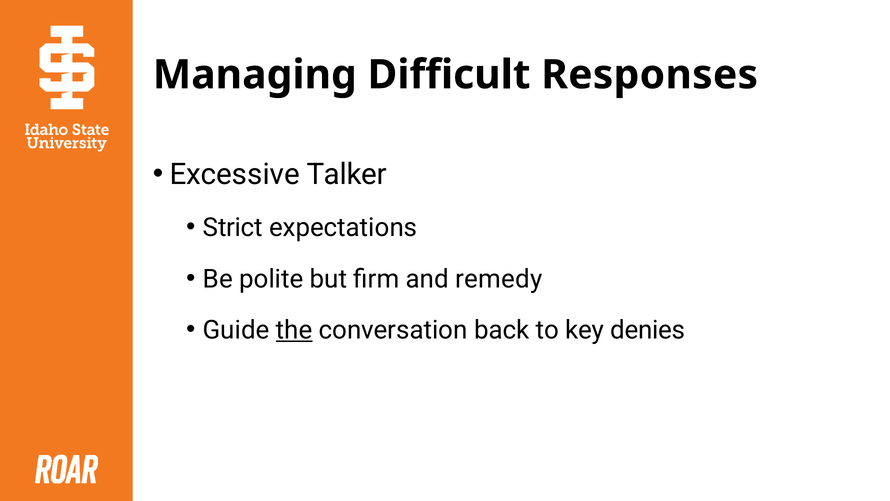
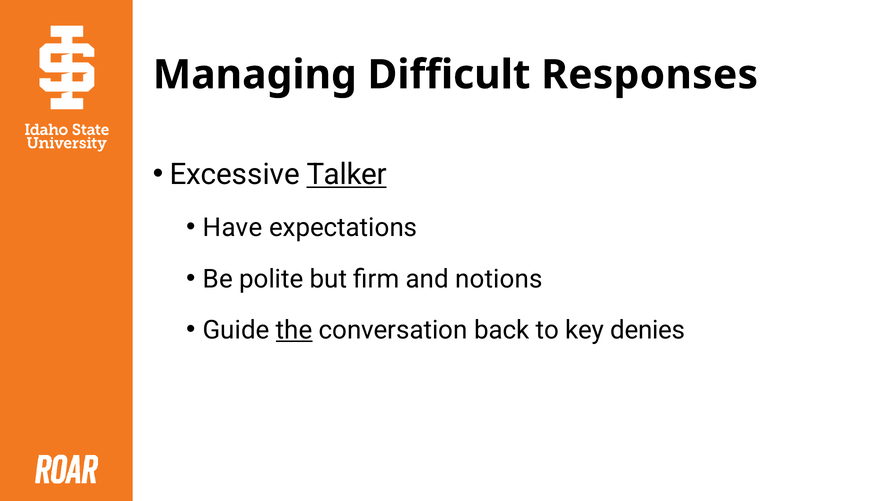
Talker underline: none -> present
Strict: Strict -> Have
remedy: remedy -> notions
